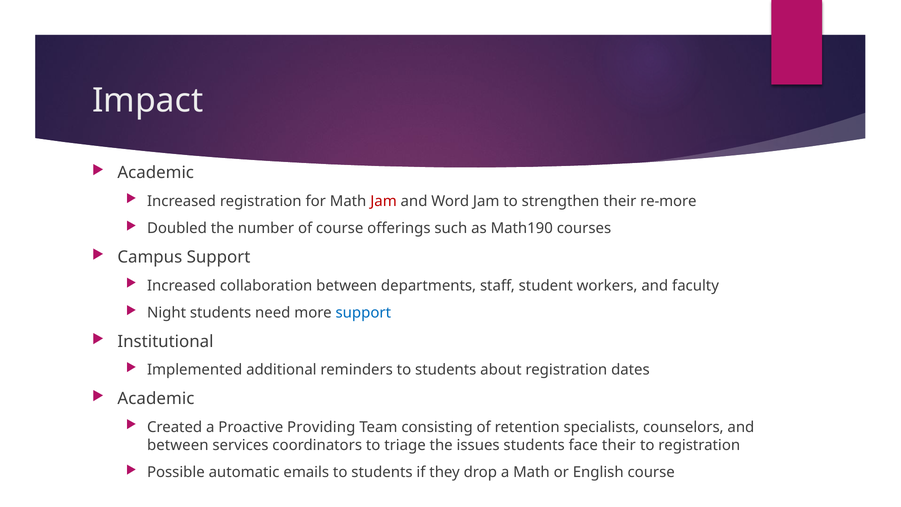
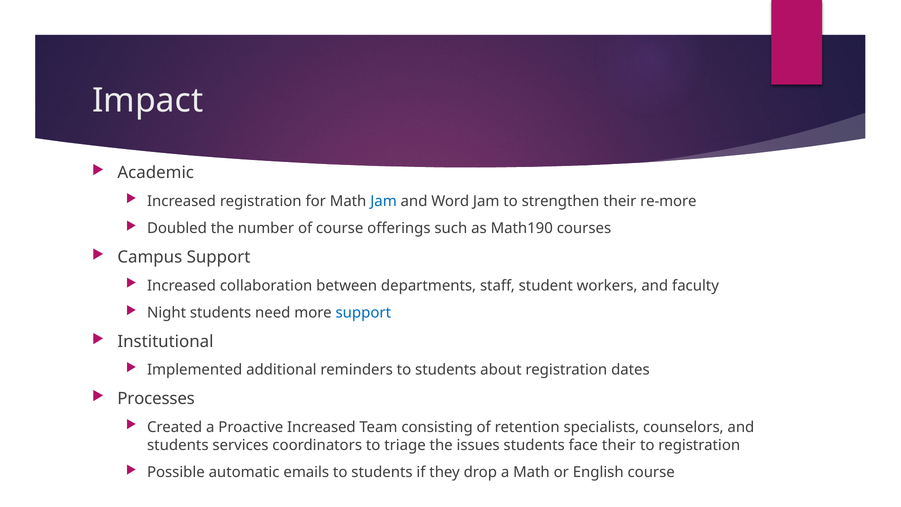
Jam at (384, 201) colour: red -> blue
Academic at (156, 399): Academic -> Processes
Proactive Providing: Providing -> Increased
between at (178, 445): between -> students
